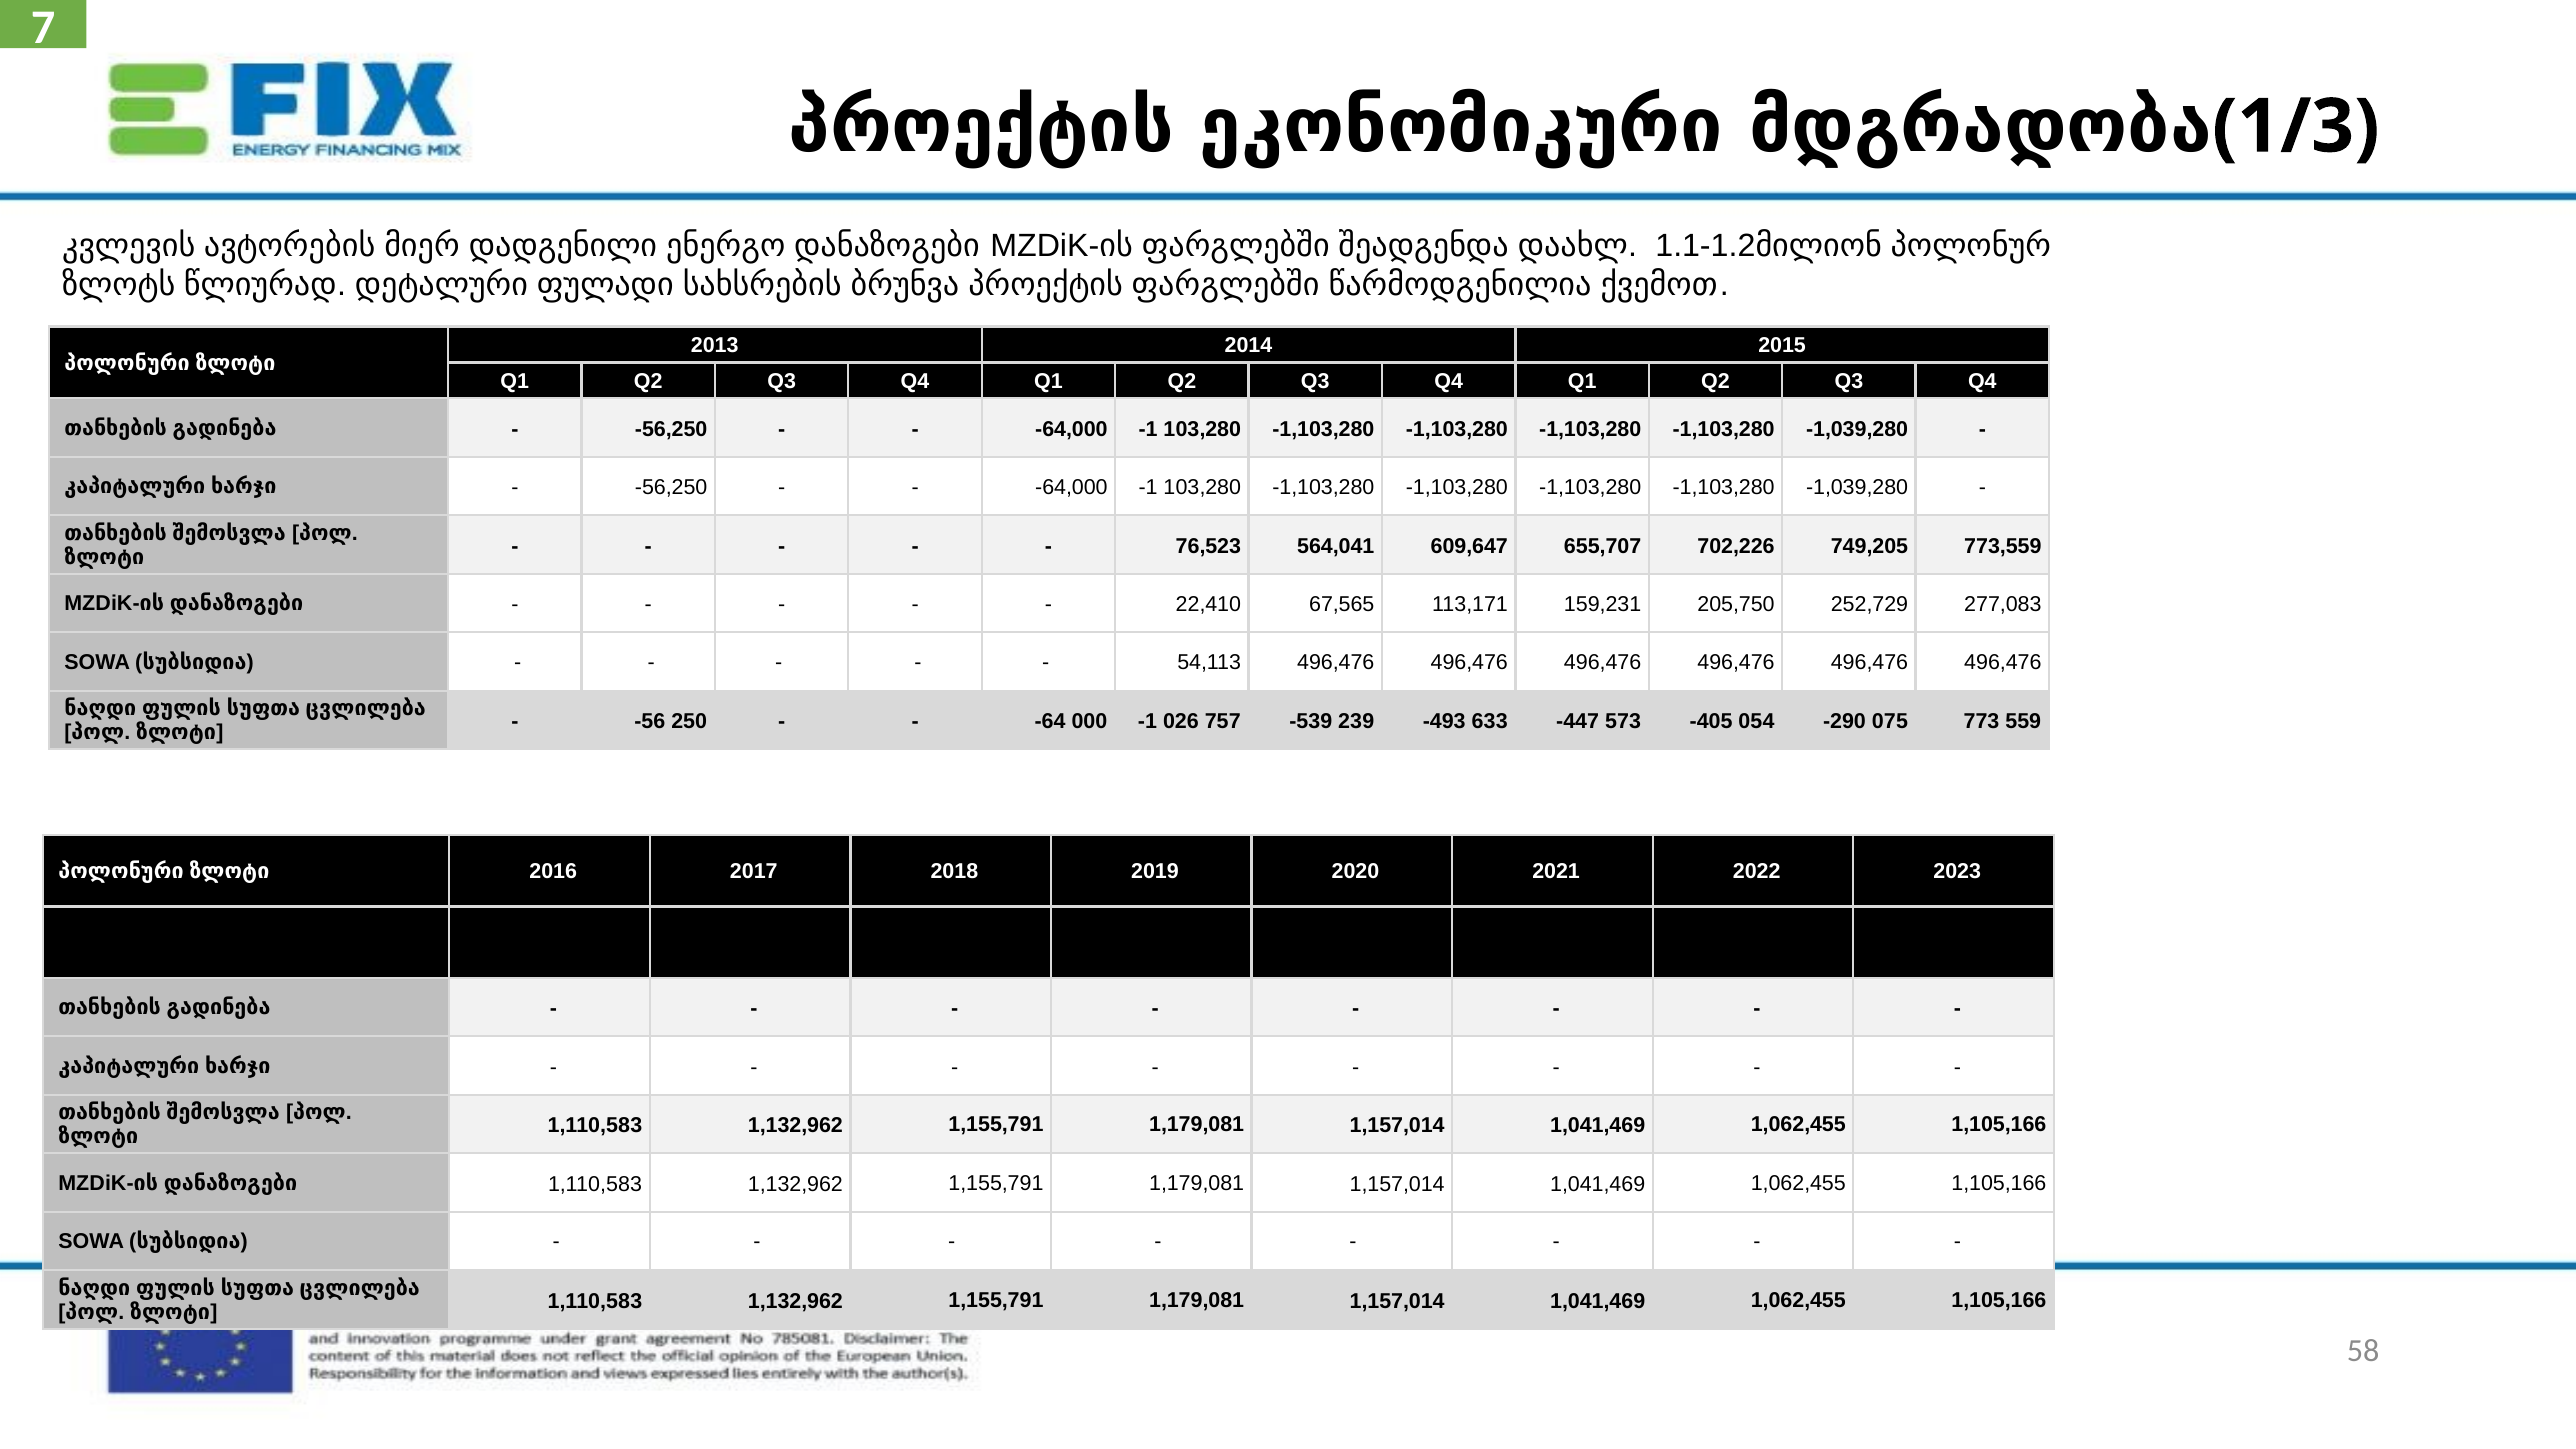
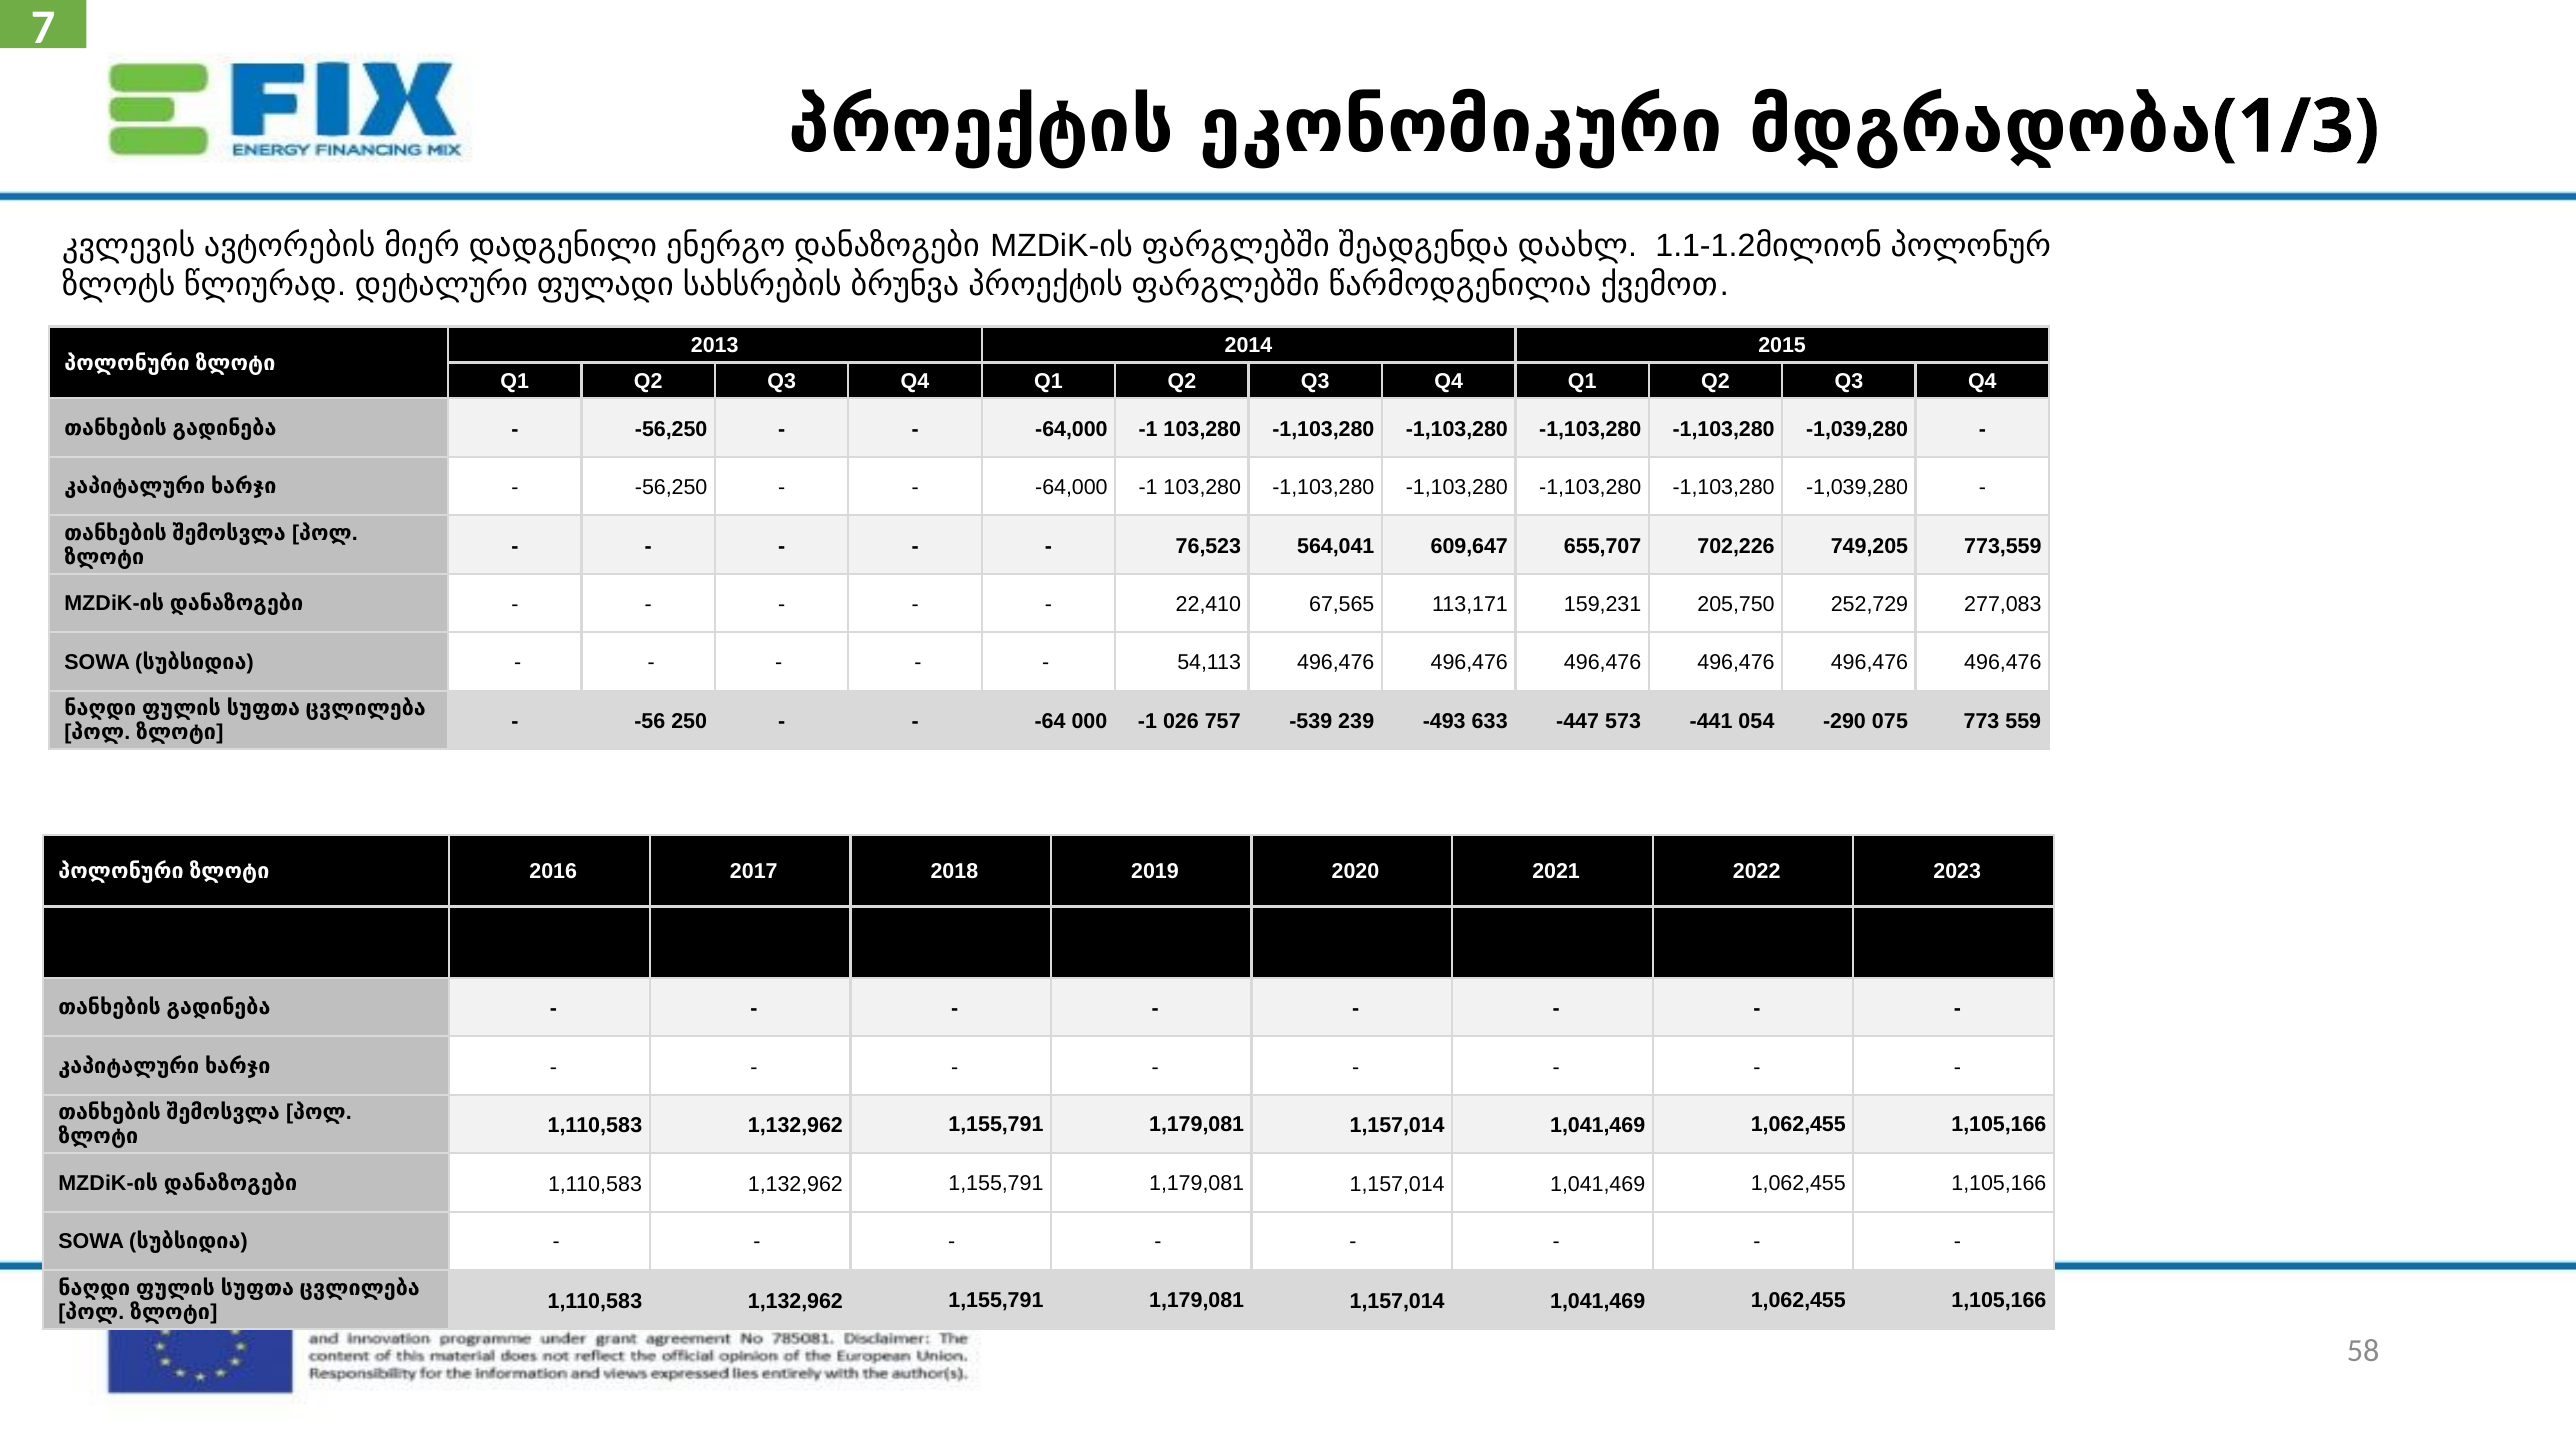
-405: -405 -> -441
